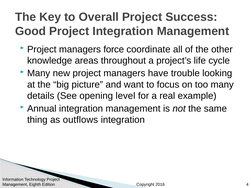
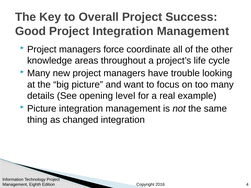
Annual at (42, 109): Annual -> Picture
outflows: outflows -> changed
